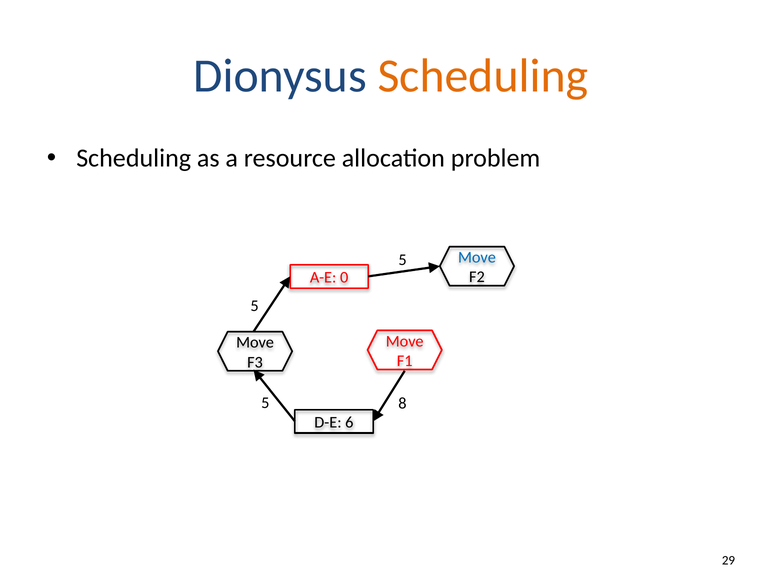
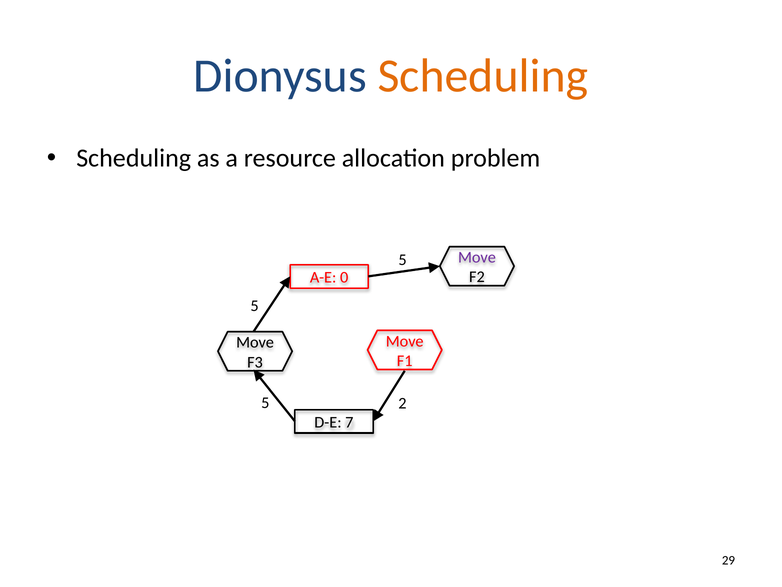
Move at (477, 257) colour: blue -> purple
8: 8 -> 2
6: 6 -> 7
